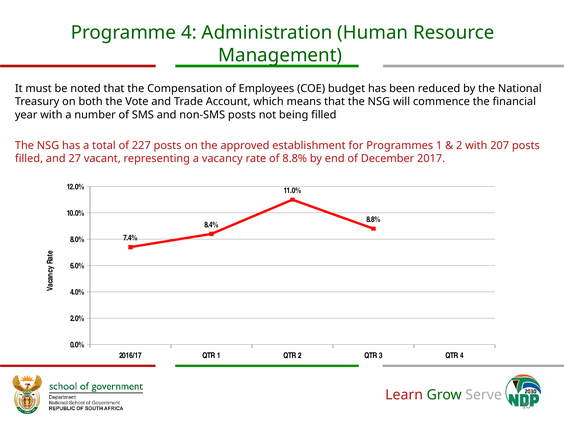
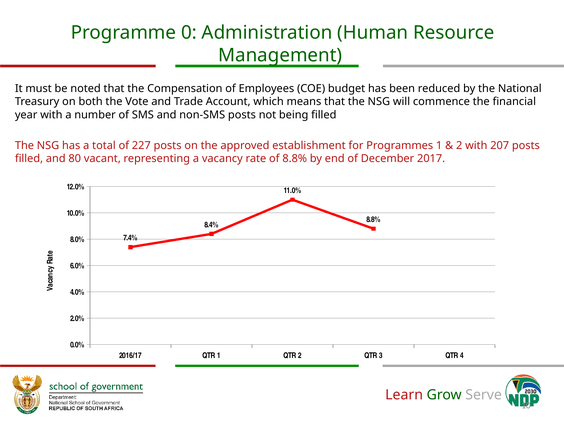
Programme 4: 4 -> 0
27: 27 -> 80
